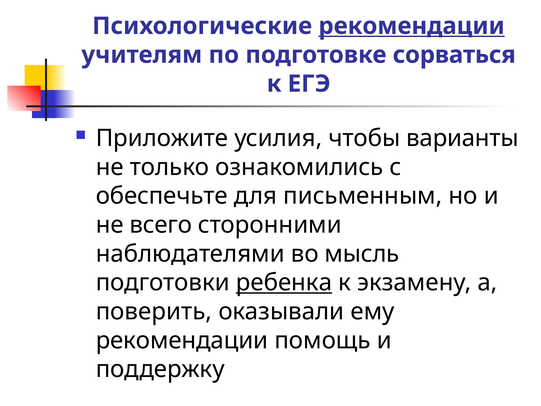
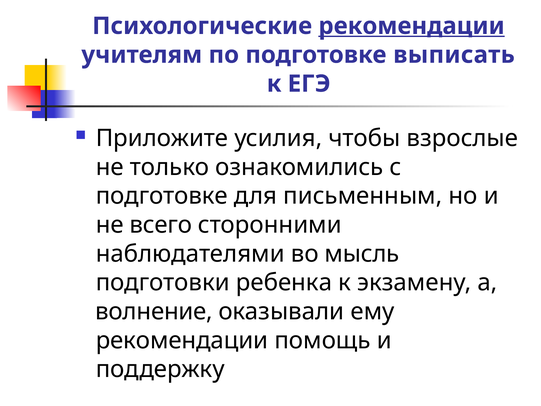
сорваться: сорваться -> выписать
варианты: варианты -> взрослые
обеспечьте at (162, 196): обеспечьте -> подготовке
ребенка underline: present -> none
поверить: поверить -> волнение
